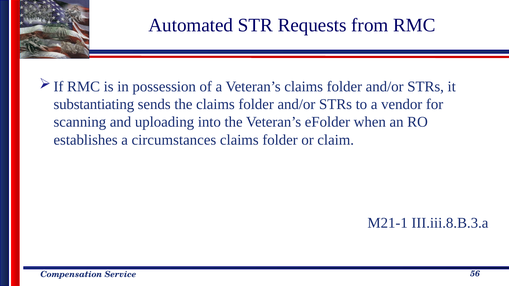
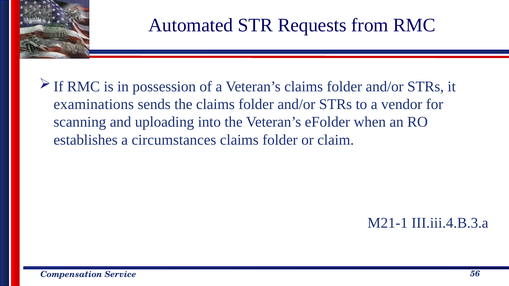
substantiating: substantiating -> examinations
III.iii.8.B.3.a: III.iii.8.B.3.a -> III.iii.4.B.3.a
